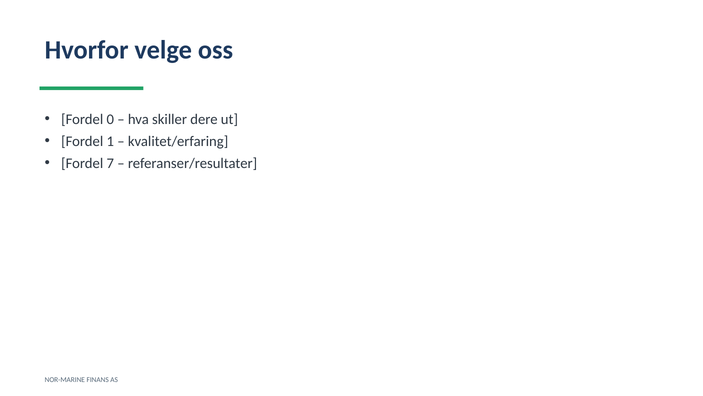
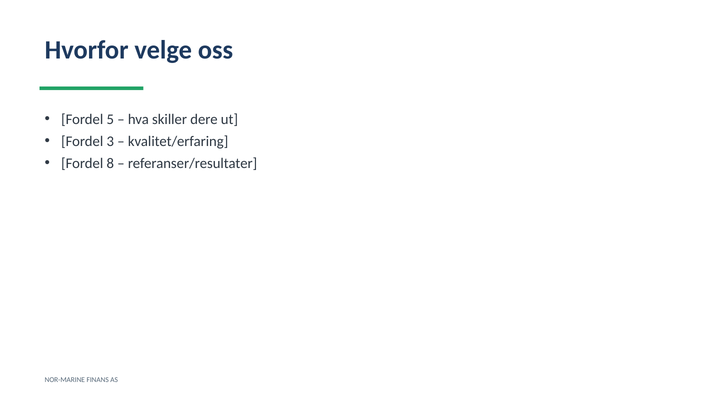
0: 0 -> 5
1: 1 -> 3
7: 7 -> 8
